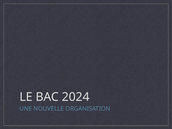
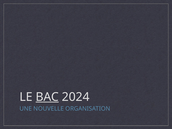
BAC underline: none -> present
